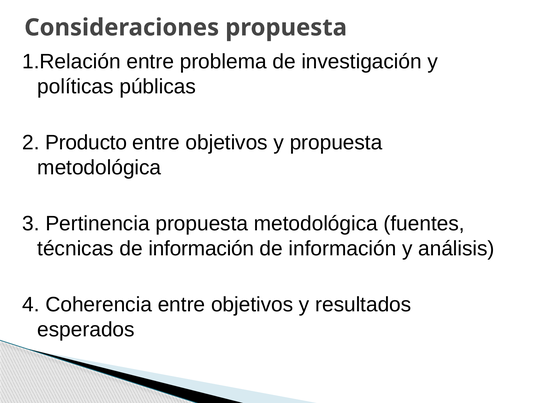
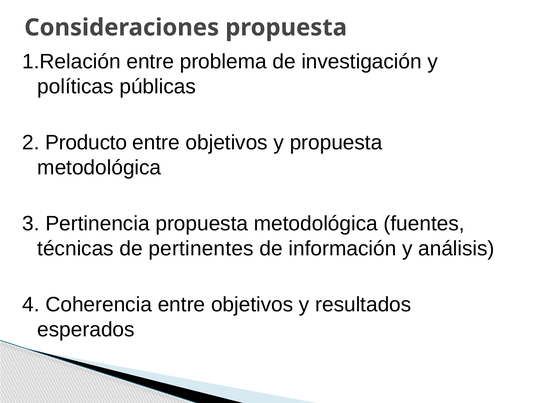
técnicas de información: información -> pertinentes
